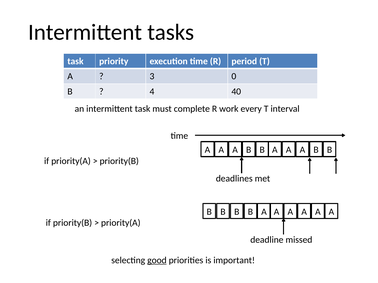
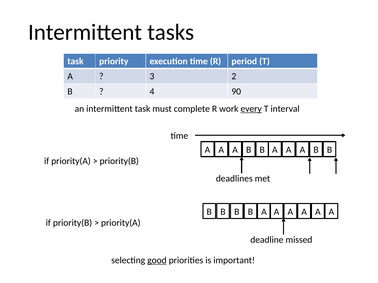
0: 0 -> 2
40: 40 -> 90
every underline: none -> present
